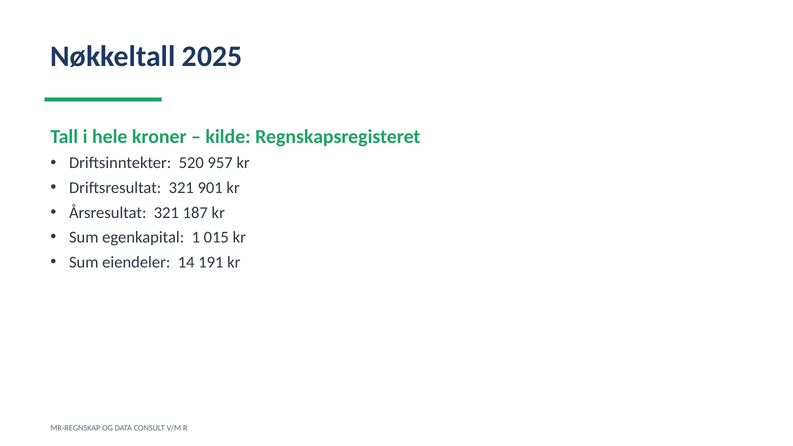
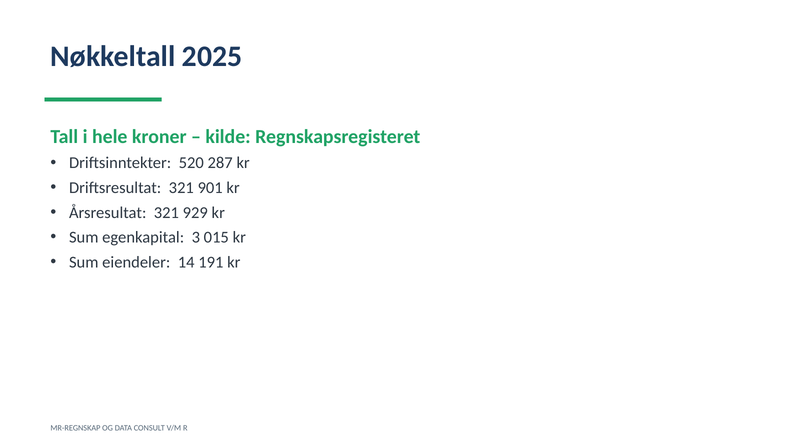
957: 957 -> 287
187: 187 -> 929
1: 1 -> 3
